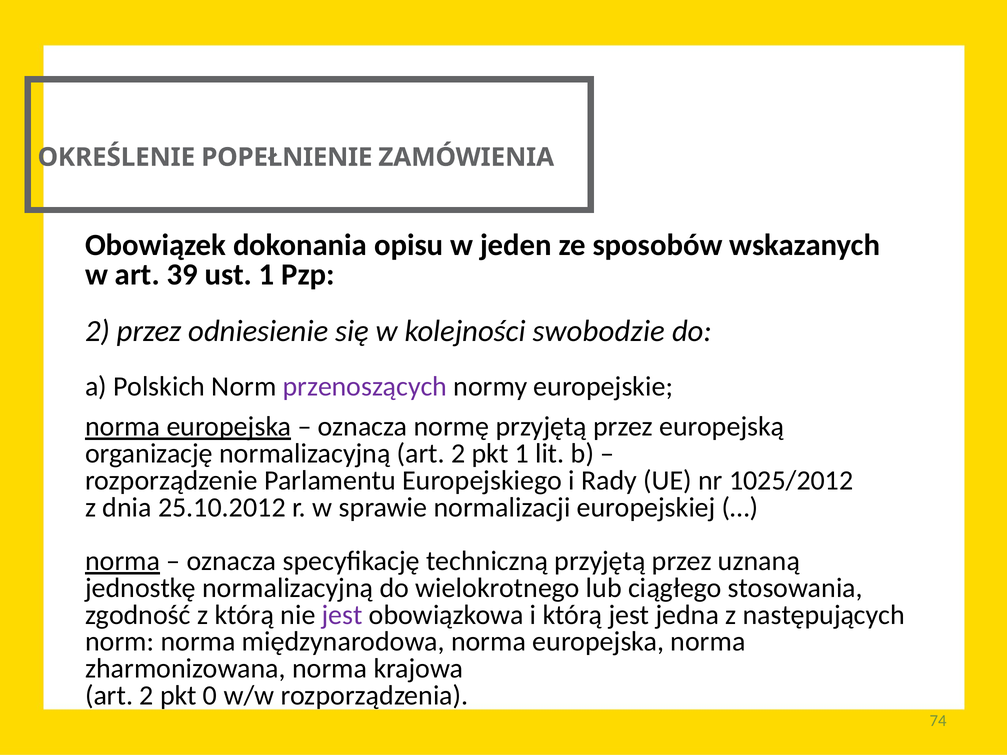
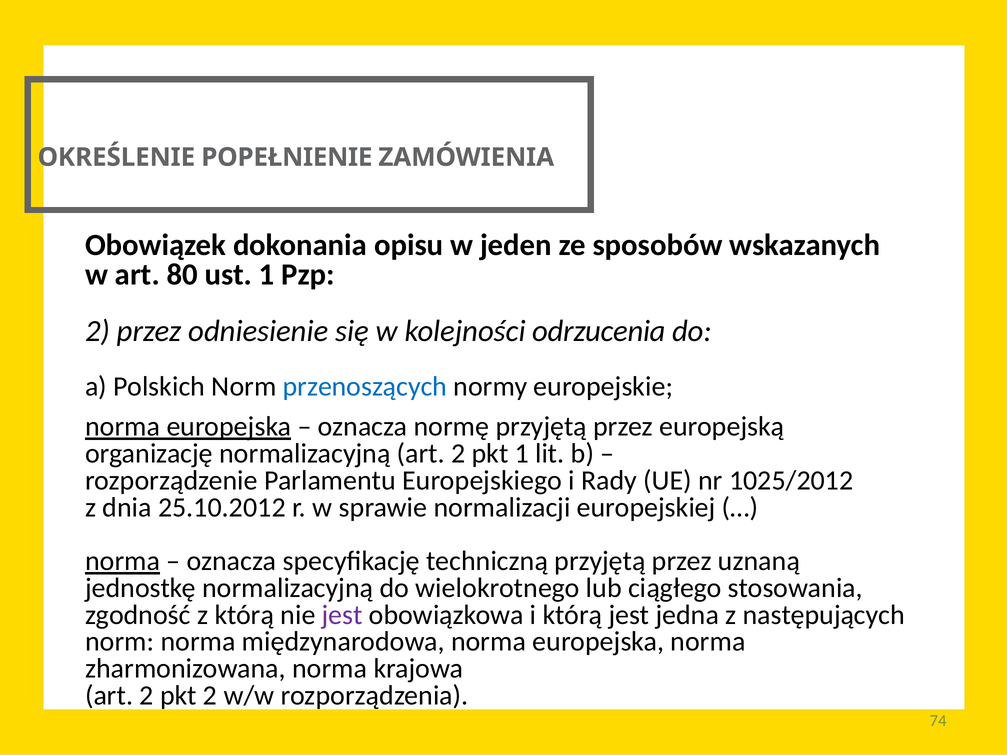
39: 39 -> 80
swobodzie: swobodzie -> odrzucenia
przenoszących colour: purple -> blue
pkt 0: 0 -> 2
